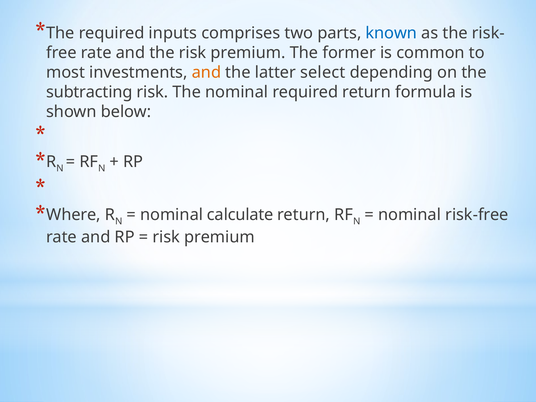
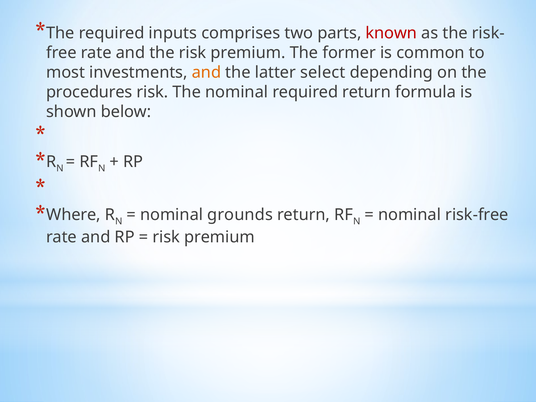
known colour: blue -> red
subtracting: subtracting -> procedures
calculate: calculate -> grounds
